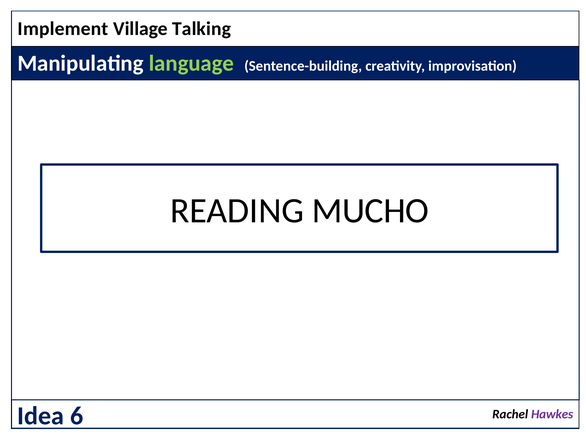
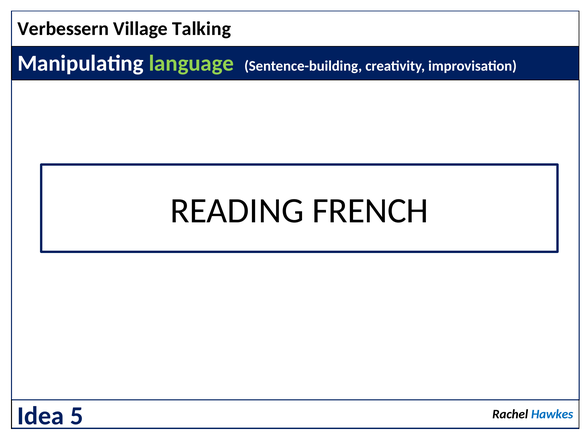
Implement: Implement -> Verbessern
MUCHO: MUCHO -> FRENCH
6: 6 -> 5
Hawkes colour: purple -> blue
